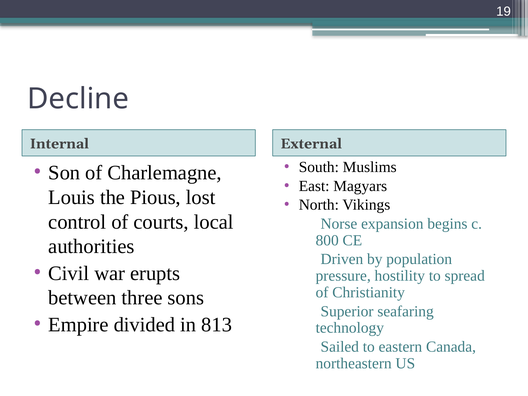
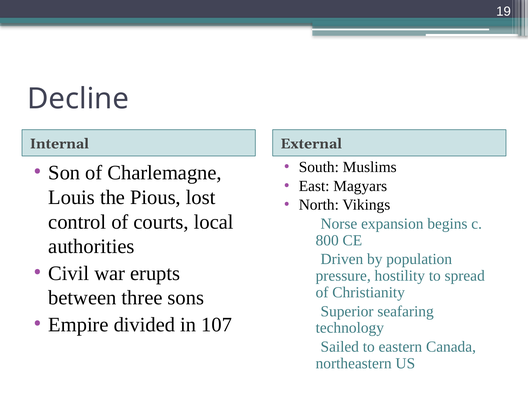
813: 813 -> 107
